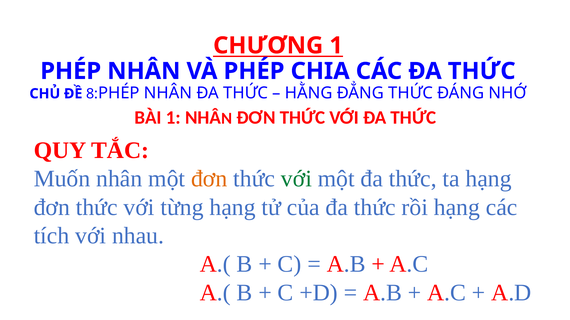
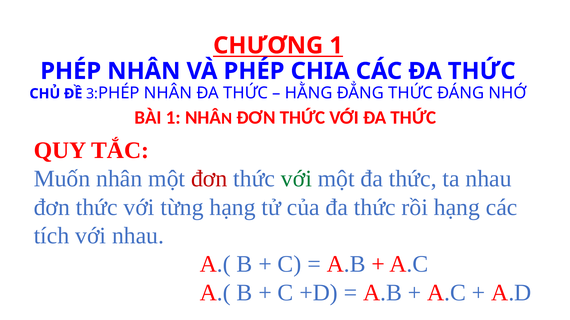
8: 8 -> 3
đơn at (209, 179) colour: orange -> red
ta hạng: hạng -> nhau
